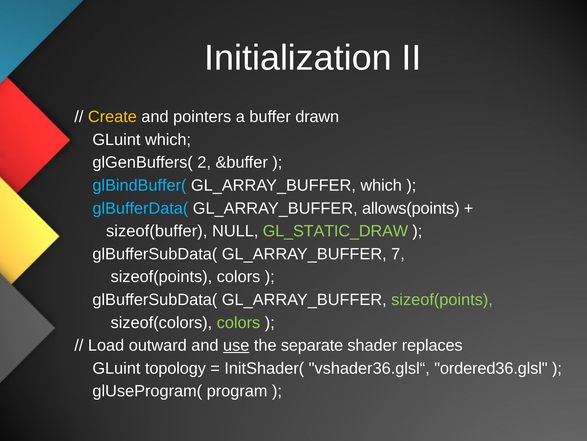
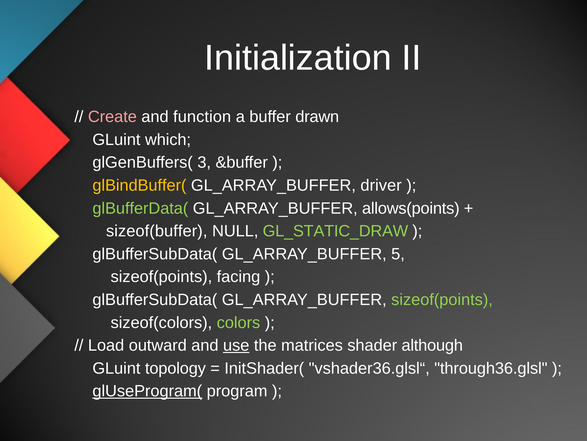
Create colour: yellow -> pink
pointers: pointers -> function
2: 2 -> 3
glBindBuffer( colour: light blue -> yellow
GL_ARRAY_BUFFER which: which -> driver
glBufferData( colour: light blue -> light green
7: 7 -> 5
sizeof(points colors: colors -> facing
separate: separate -> matrices
replaces: replaces -> although
ordered36.glsl: ordered36.glsl -> through36.glsl
glUseProgram( underline: none -> present
